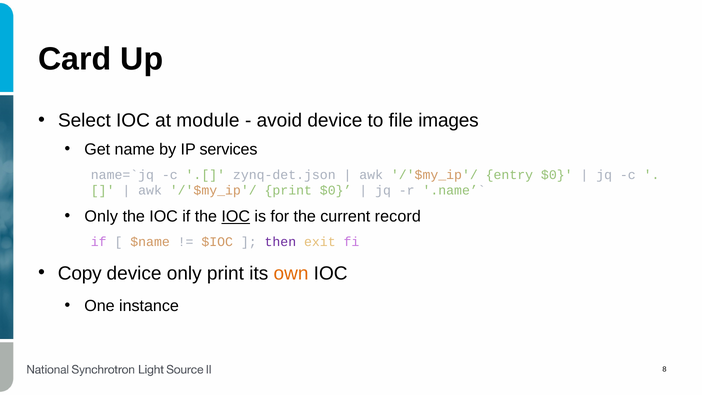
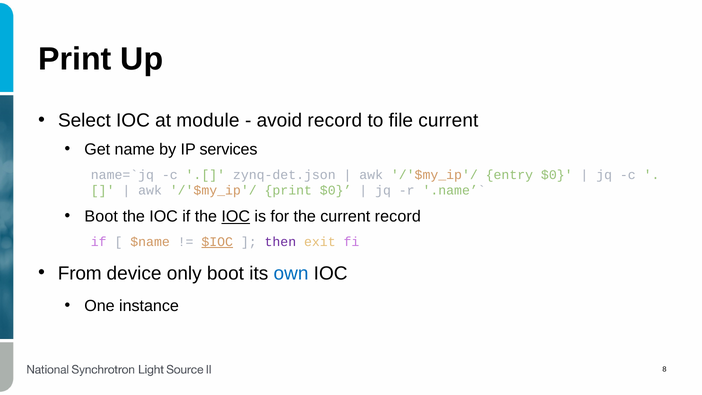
Card at (75, 59): Card -> Print
avoid device: device -> record
file images: images -> current
Only at (101, 216): Only -> Boot
$IOC underline: none -> present
Copy: Copy -> From
only print: print -> boot
own colour: orange -> blue
